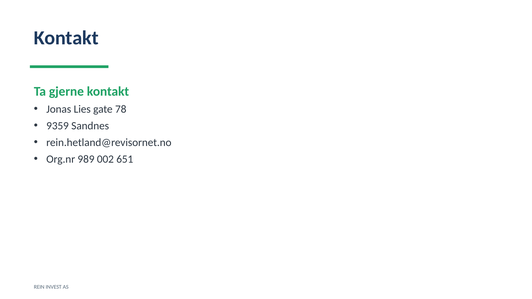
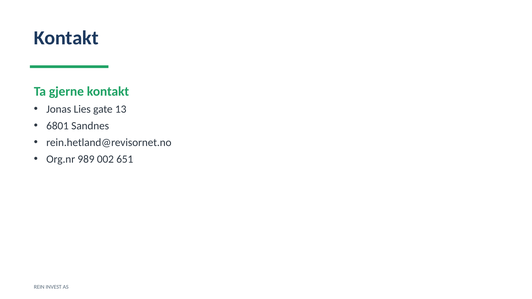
78: 78 -> 13
9359: 9359 -> 6801
